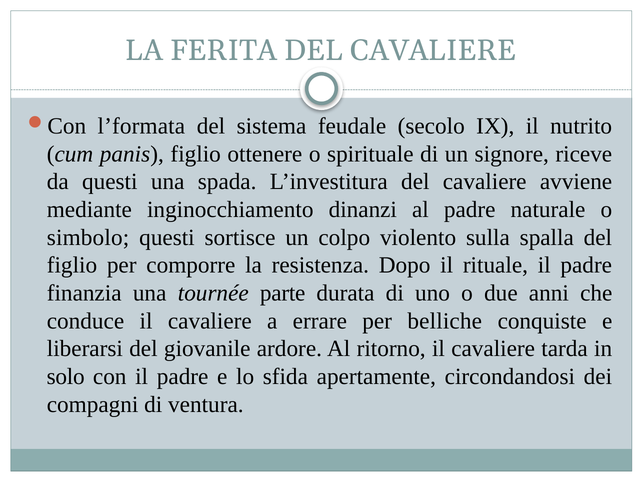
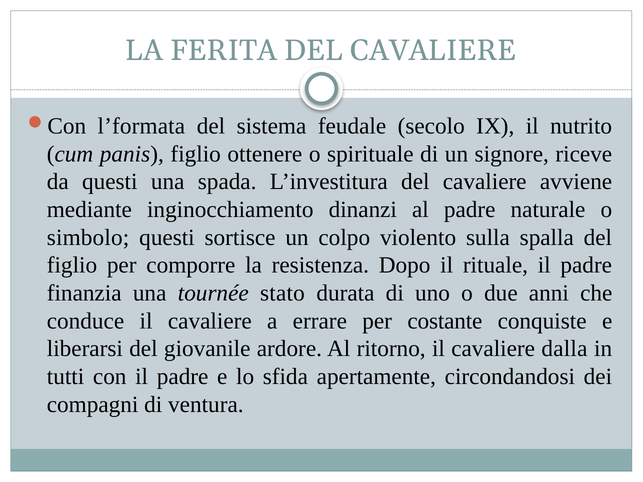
parte: parte -> stato
belliche: belliche -> costante
tarda: tarda -> dalla
solo: solo -> tutti
